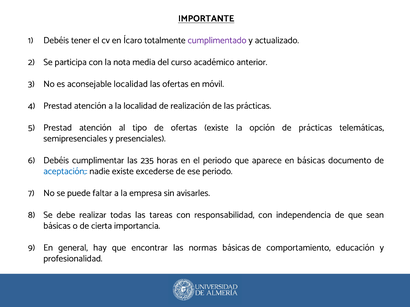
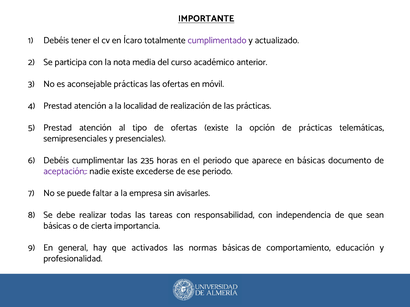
aconsejable localidad: localidad -> prácticas
aceptación colour: blue -> purple
encontrar: encontrar -> activados
